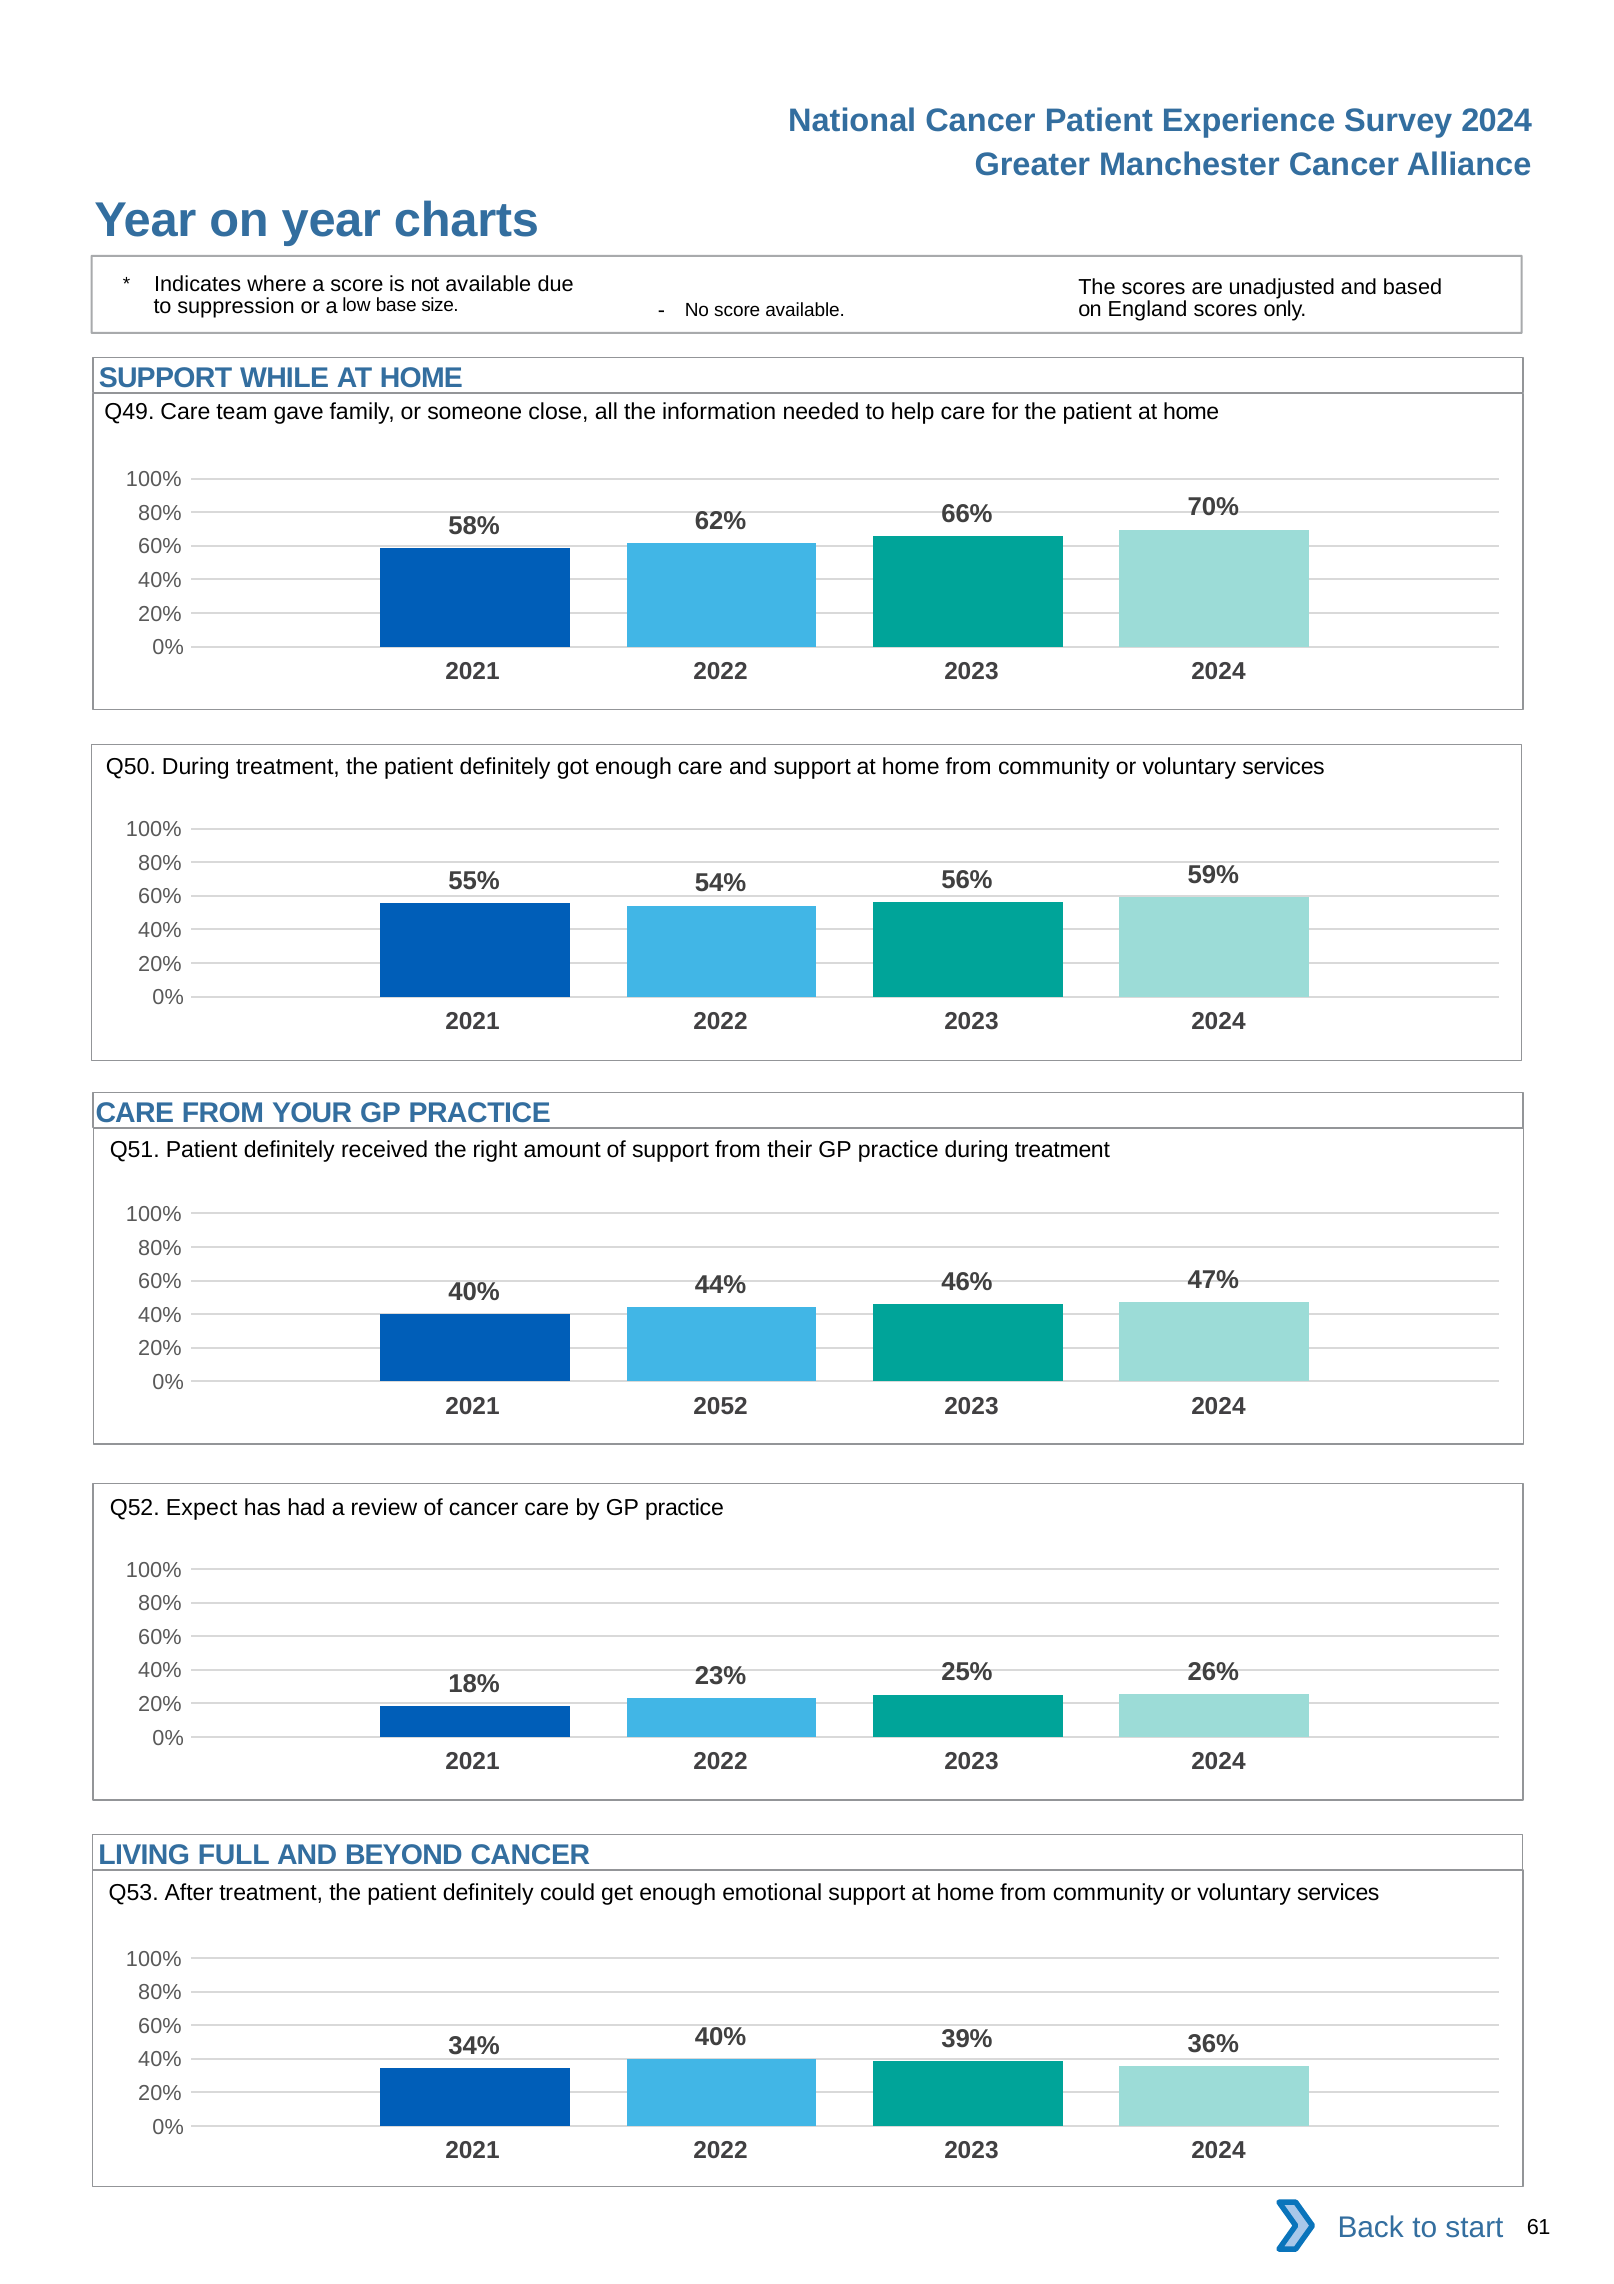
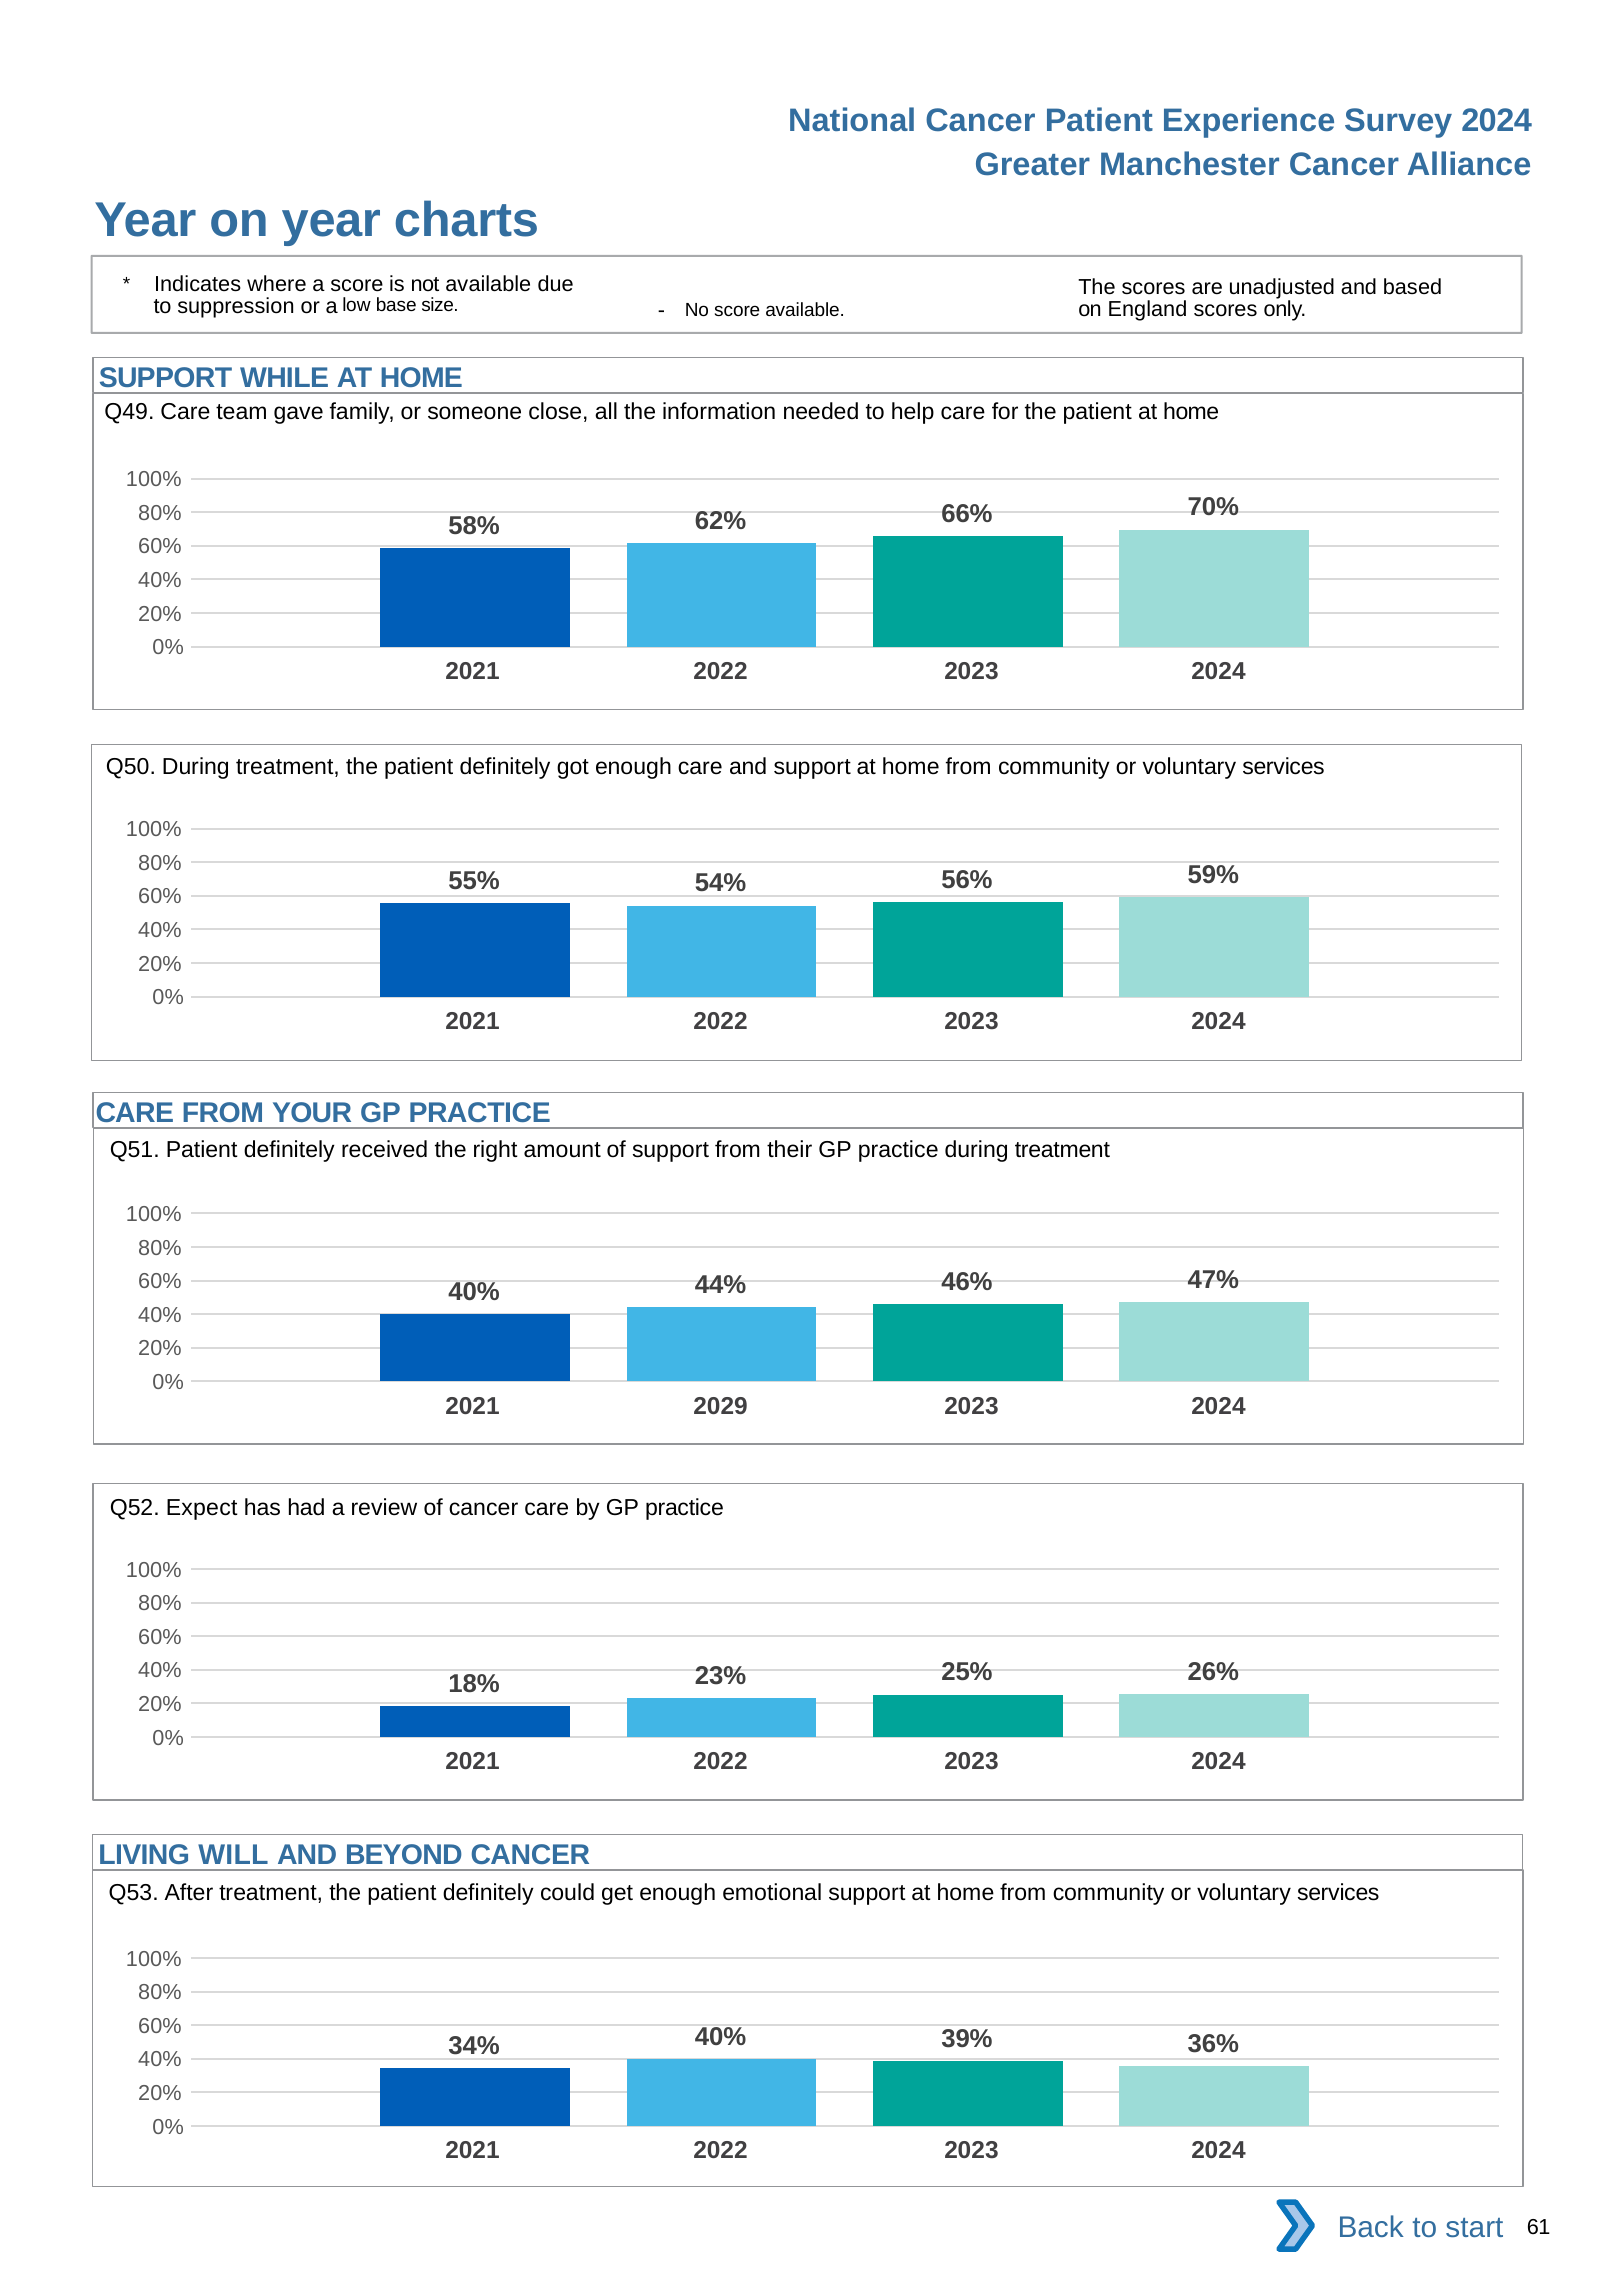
2052: 2052 -> 2029
FULL: FULL -> WILL
